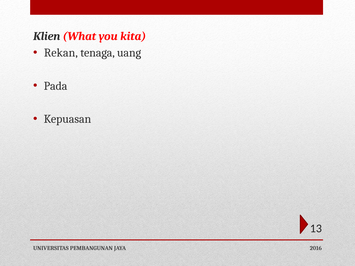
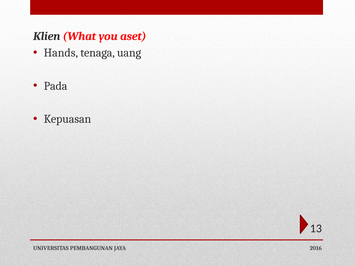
kita: kita -> aset
Rekan: Rekan -> Hands
